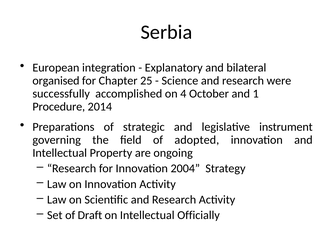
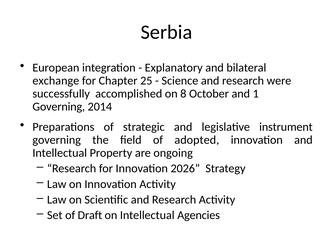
organised: organised -> exchange
4: 4 -> 8
Procedure at (59, 107): Procedure -> Governing
2004: 2004 -> 2026
Officially: Officially -> Agencies
